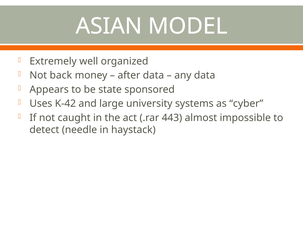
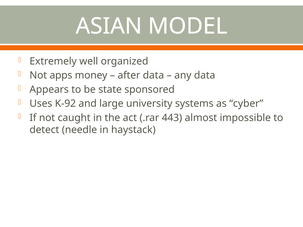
back: back -> apps
K-42: K-42 -> K-92
